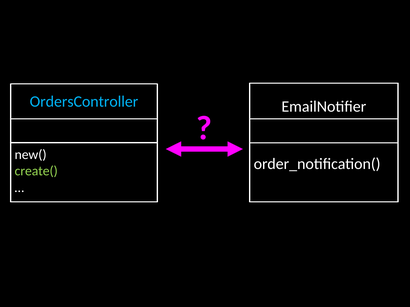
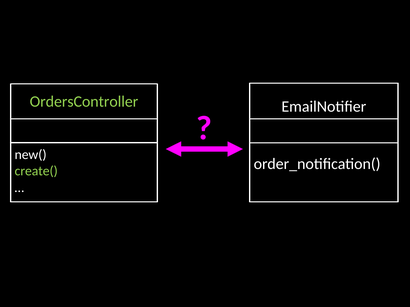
OrdersController colour: light blue -> light green
